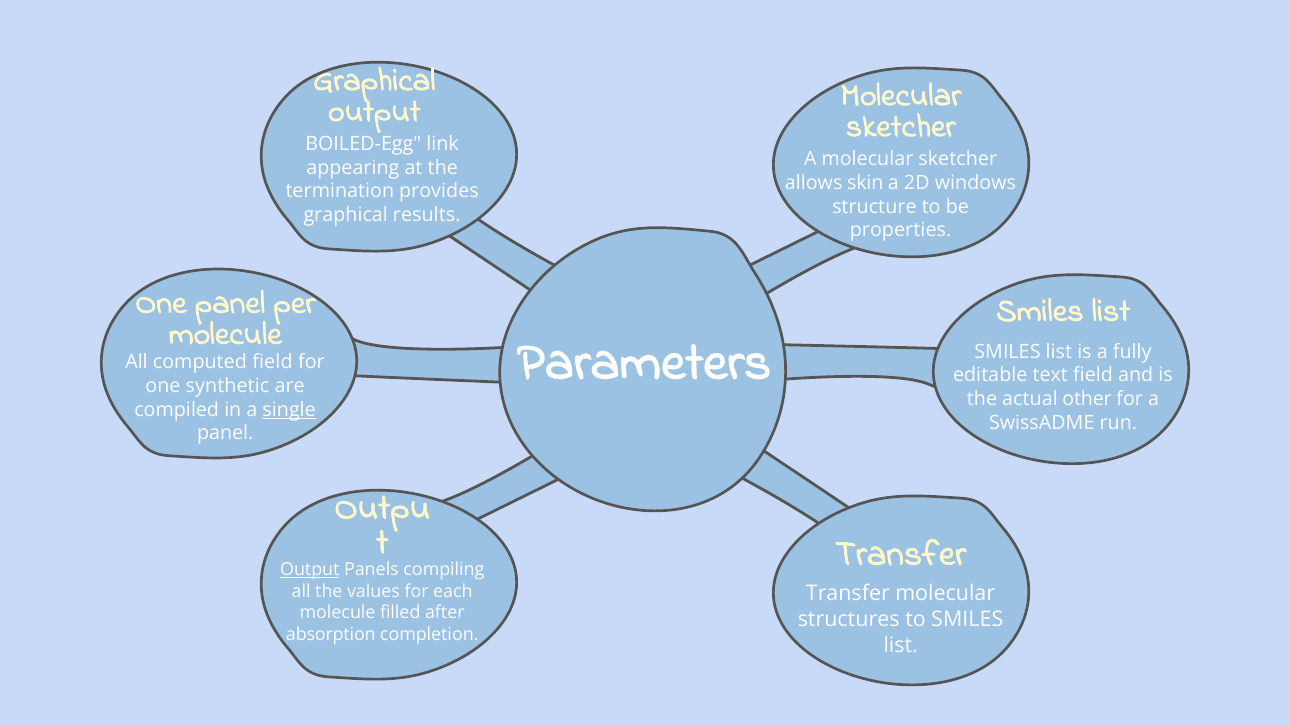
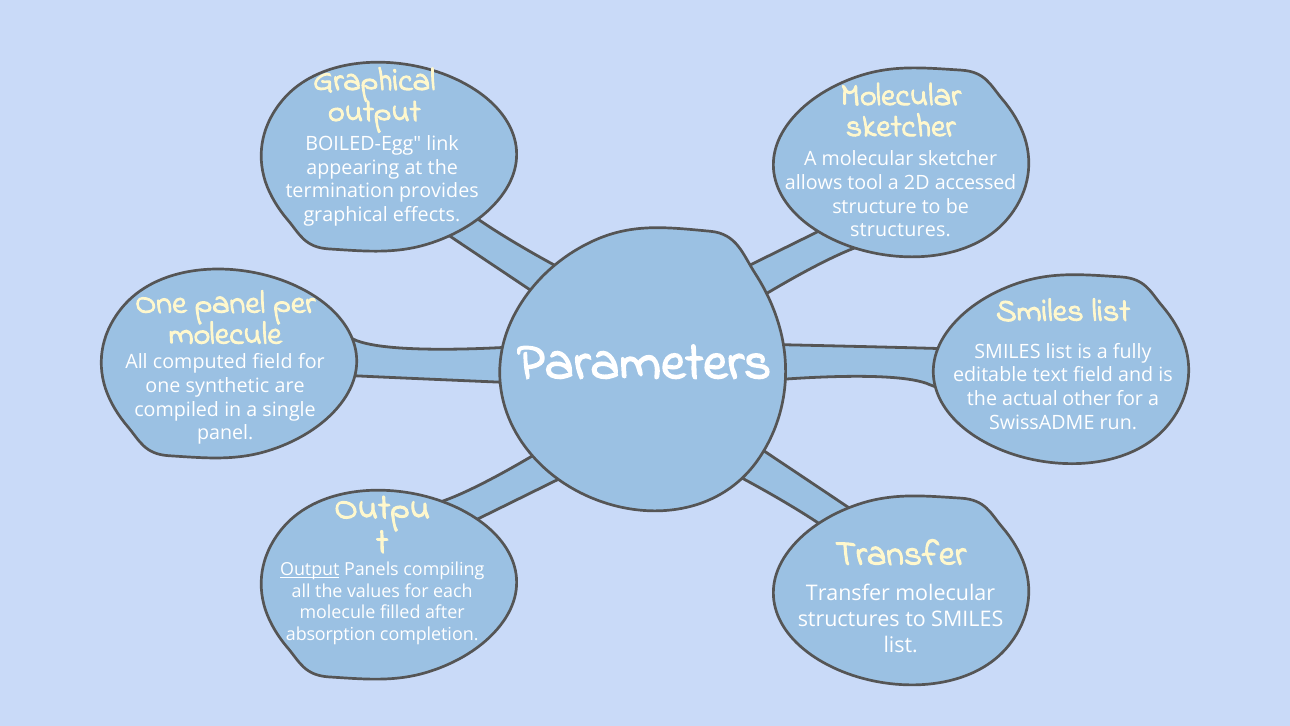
skin: skin -> tool
windows: windows -> accessed
results: results -> effects
properties at (901, 230): properties -> structures
single underline: present -> none
